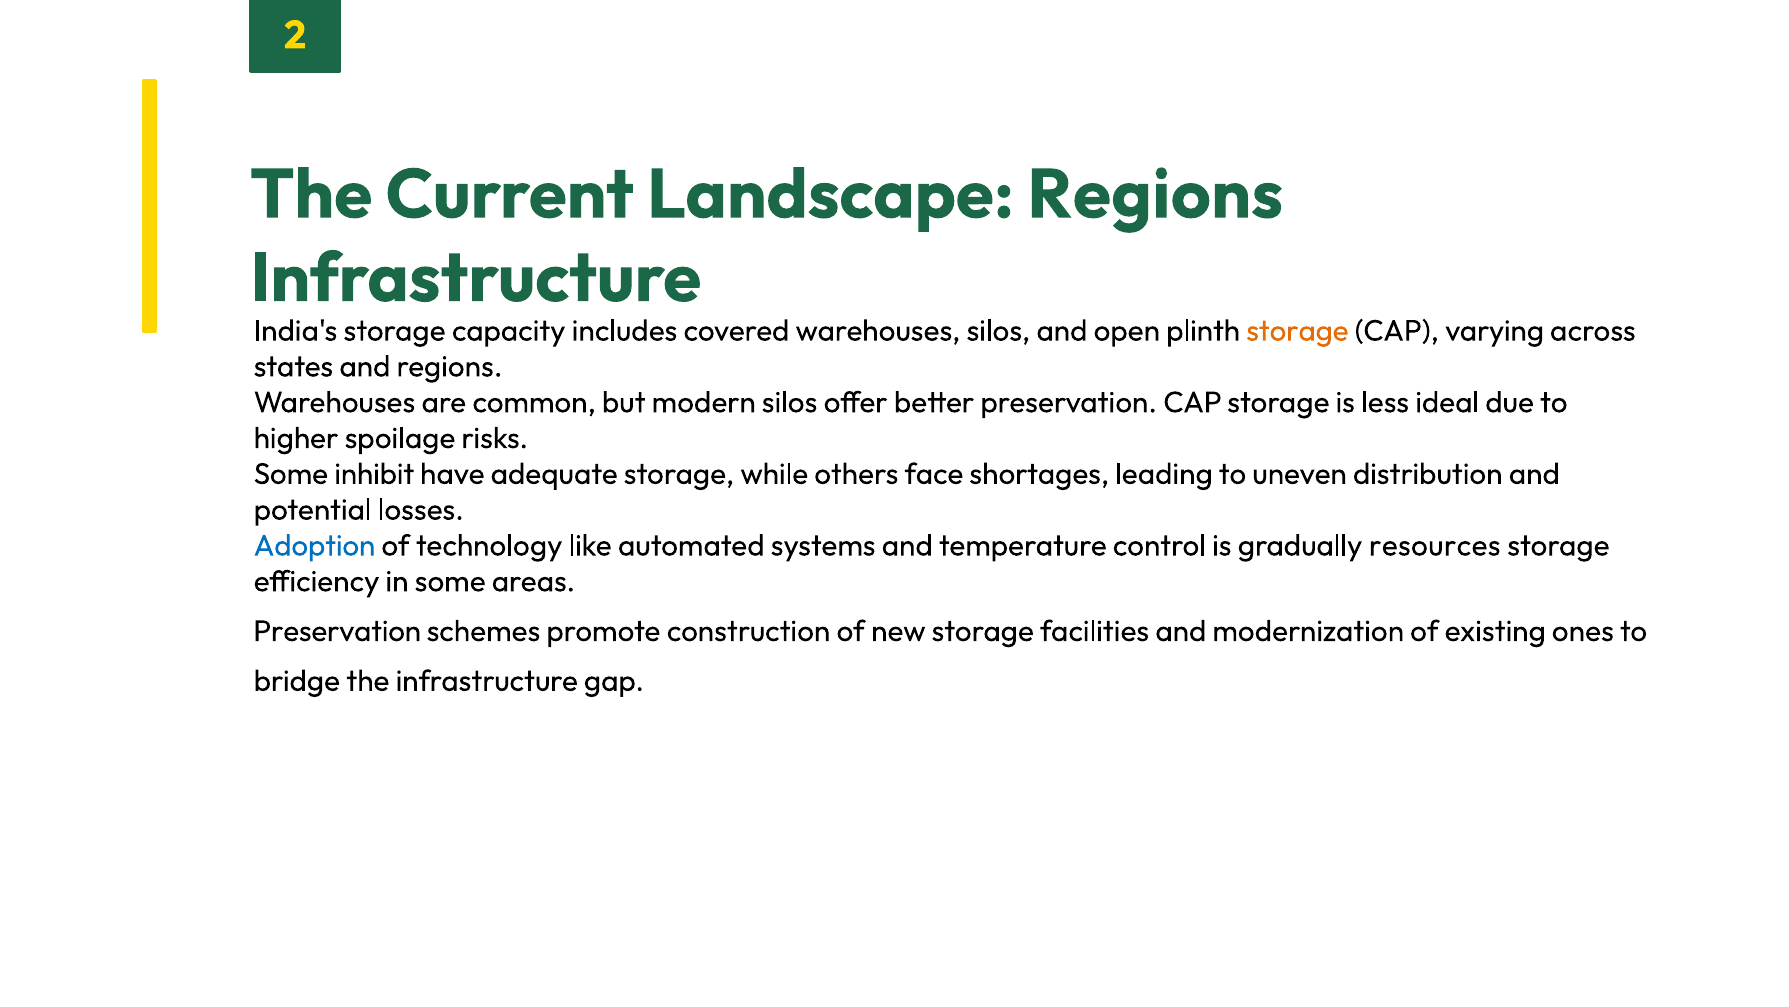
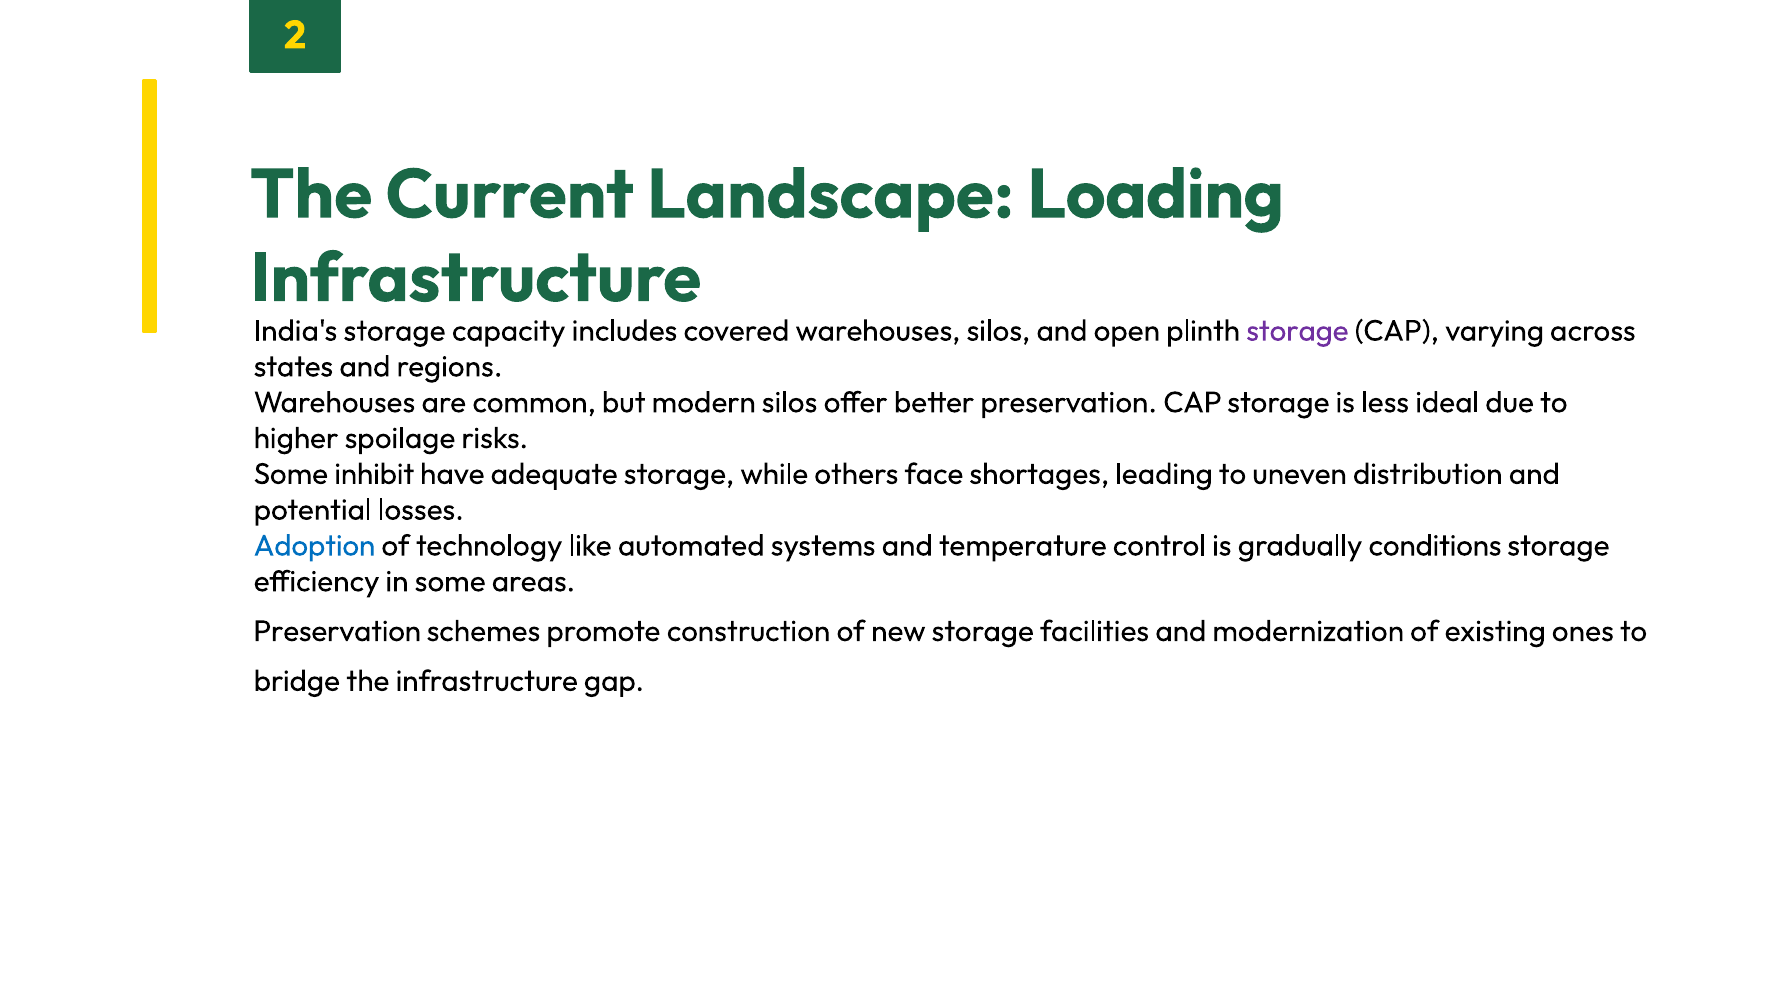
Landscape Regions: Regions -> Loading
storage at (1297, 331) colour: orange -> purple
resources: resources -> conditions
